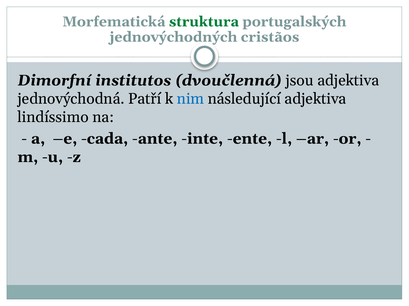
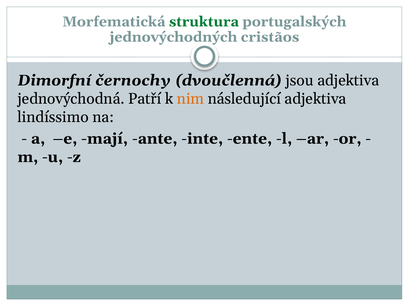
institutos: institutos -> černochy
nim colour: blue -> orange
cada: cada -> mají
